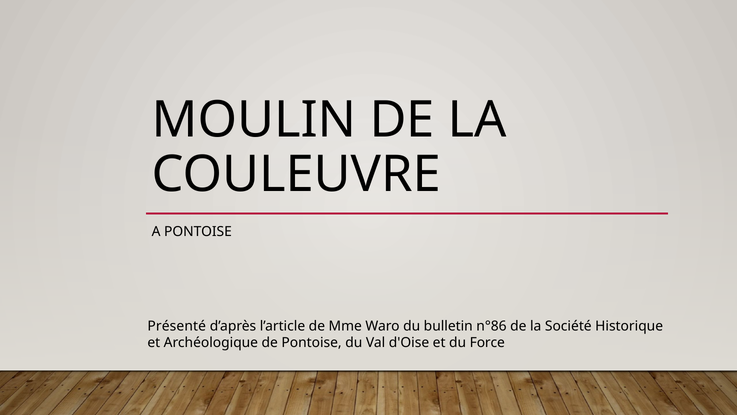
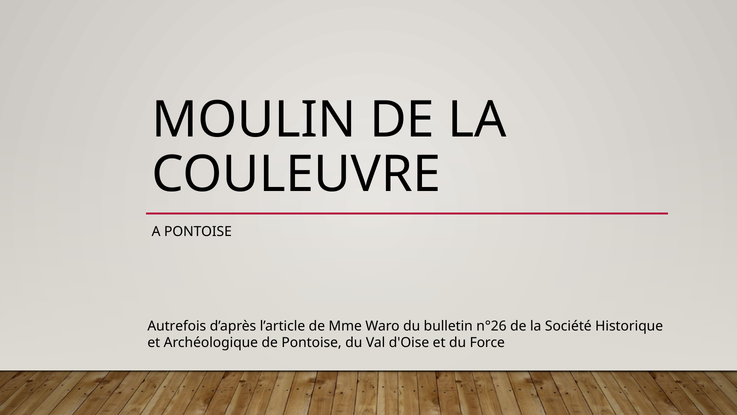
Présenté: Présenté -> Autrefois
n°86: n°86 -> n°26
